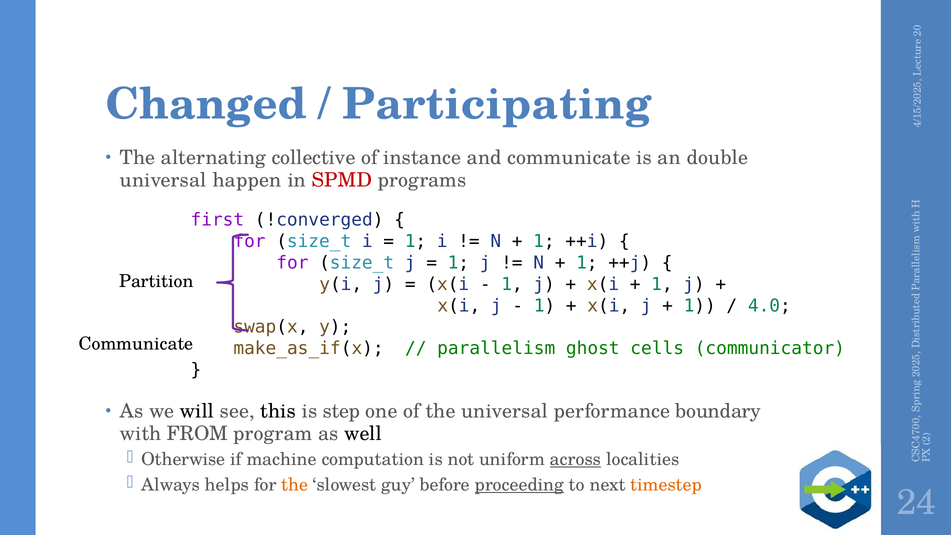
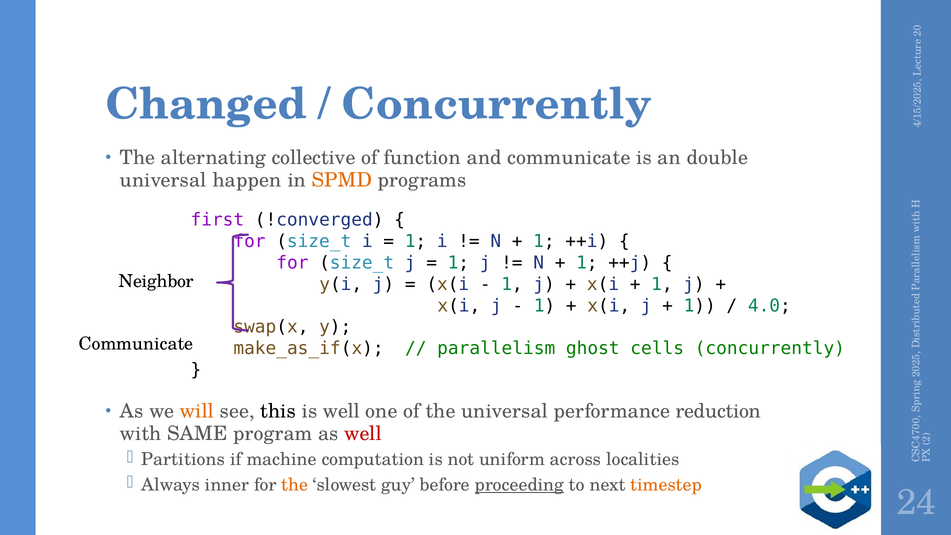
Participating at (497, 105): Participating -> Concurrently
instance: instance -> function
SPMD colour: red -> orange
Partition: Partition -> Neighbor
cells communicator: communicator -> concurrently
will colour: black -> orange
is step: step -> well
boundary: boundary -> reduction
FROM: FROM -> SAME
well at (363, 434) colour: black -> red
Otherwise: Otherwise -> Partitions
across underline: present -> none
helps: helps -> inner
